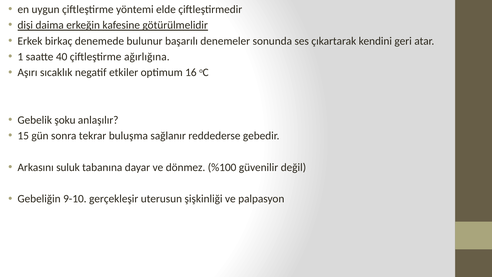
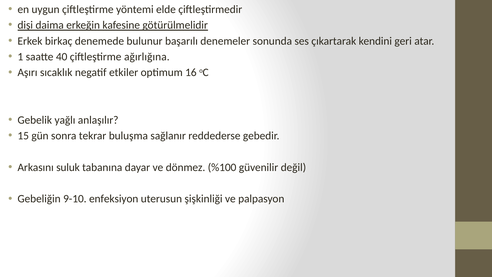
şoku: şoku -> yağlı
gerçekleşir: gerçekleşir -> enfeksiyon
